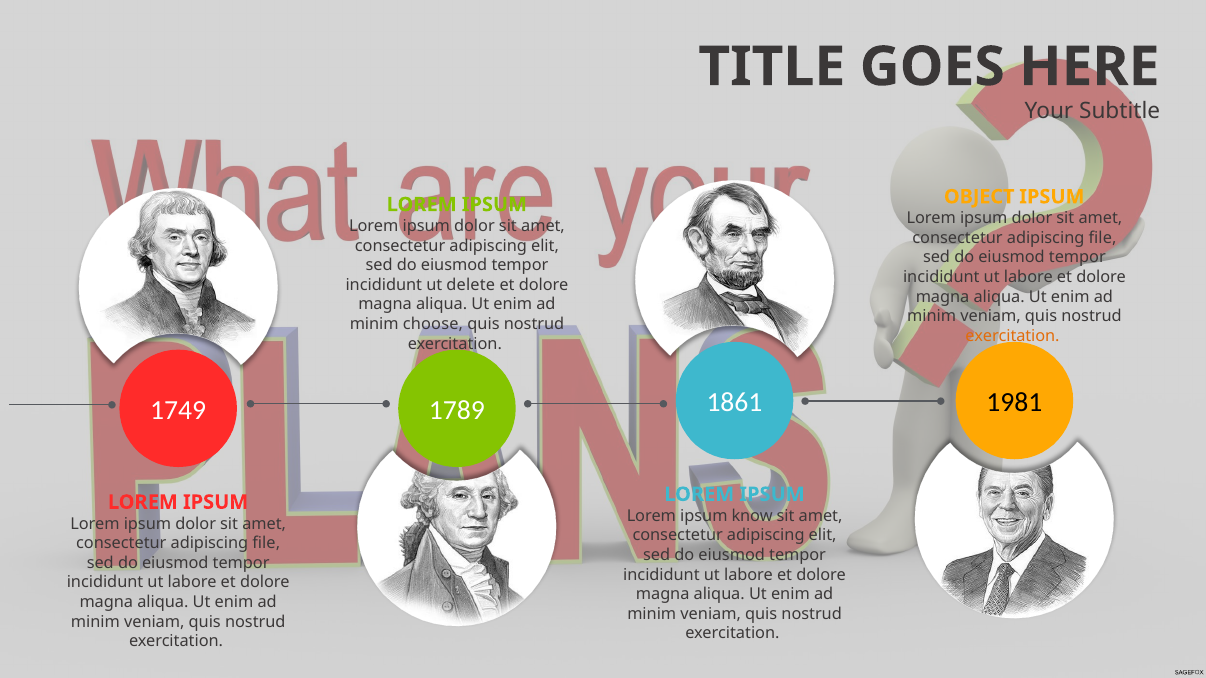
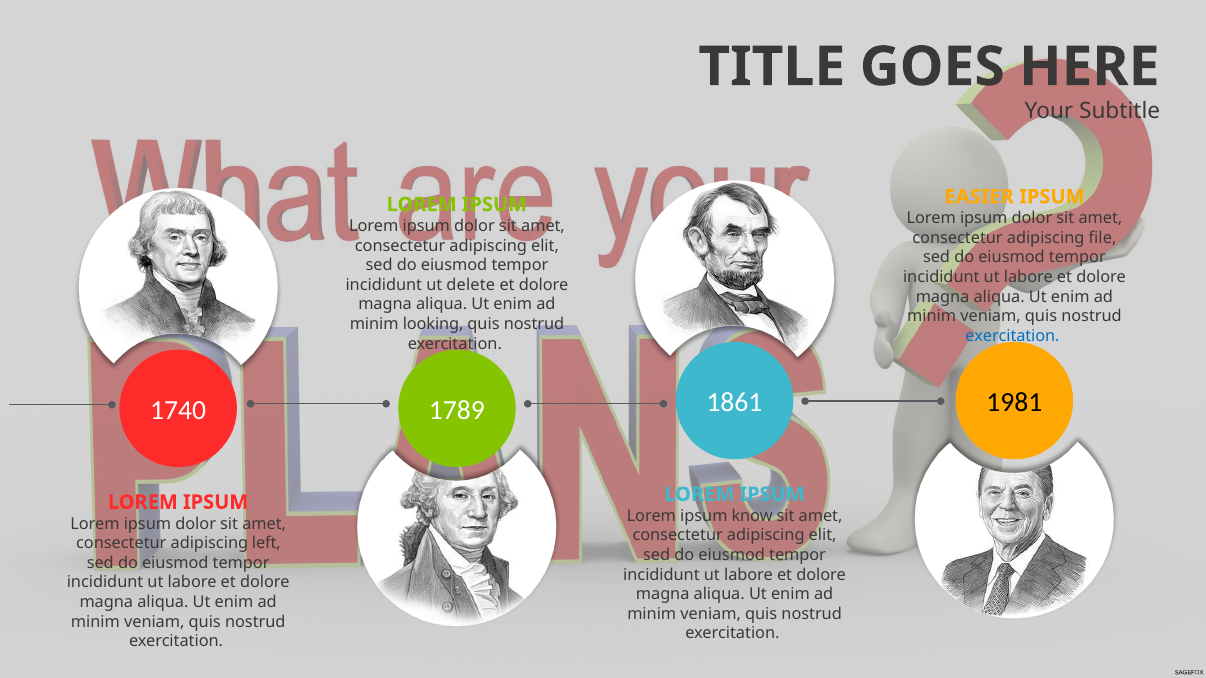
OBJECT: OBJECT -> EASIER
choose: choose -> looking
exercitation at (1012, 336) colour: orange -> blue
1749: 1749 -> 1740
file at (266, 544): file -> left
